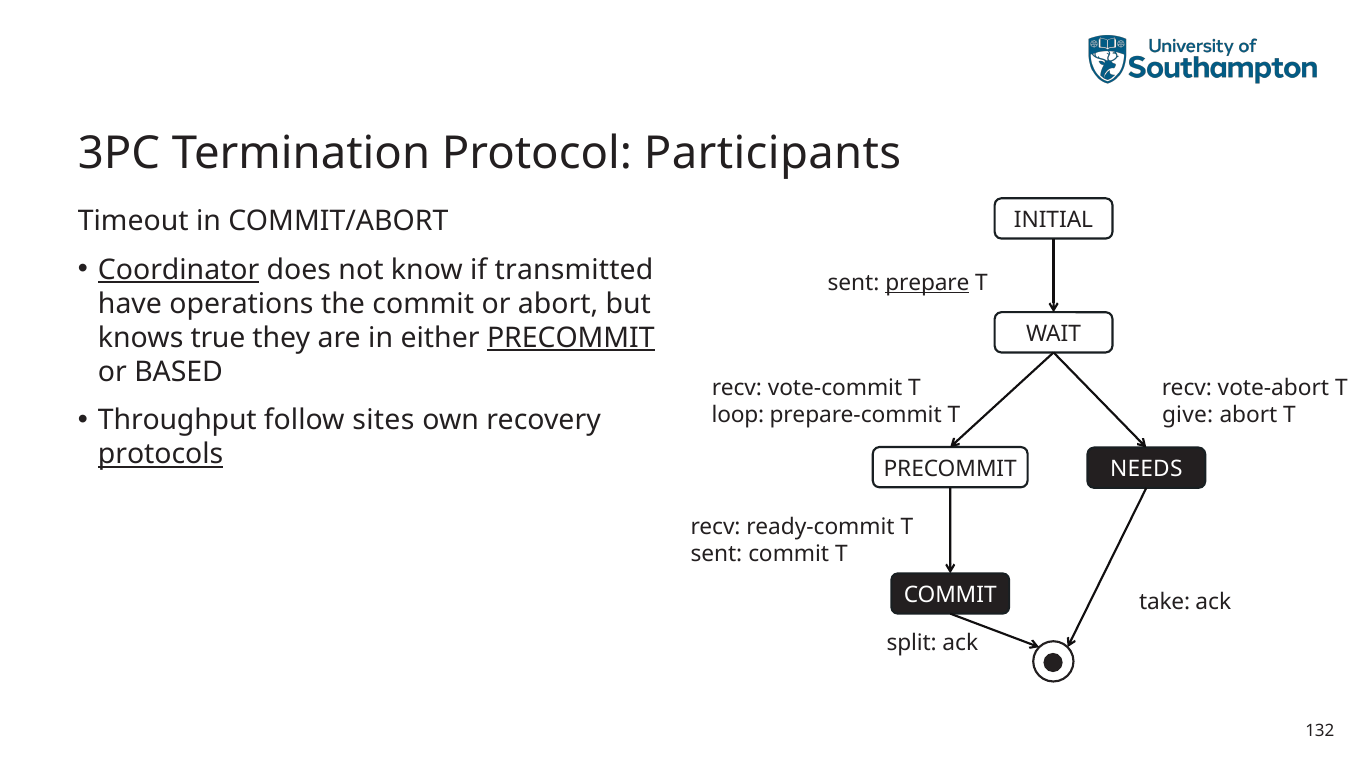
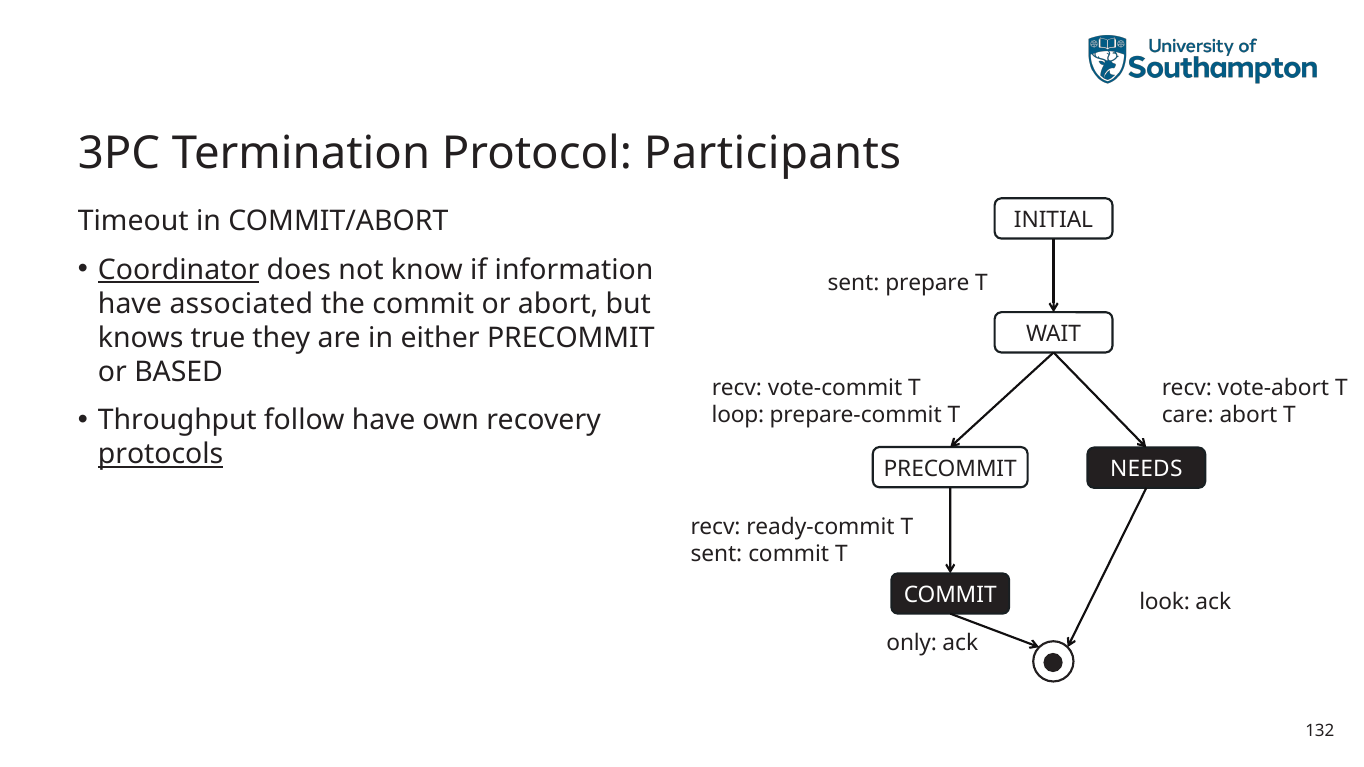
transmitted: transmitted -> information
prepare underline: present -> none
operations: operations -> associated
PRECOMMIT at (571, 338) underline: present -> none
follow sites: sites -> have
give: give -> care
take: take -> look
split: split -> only
